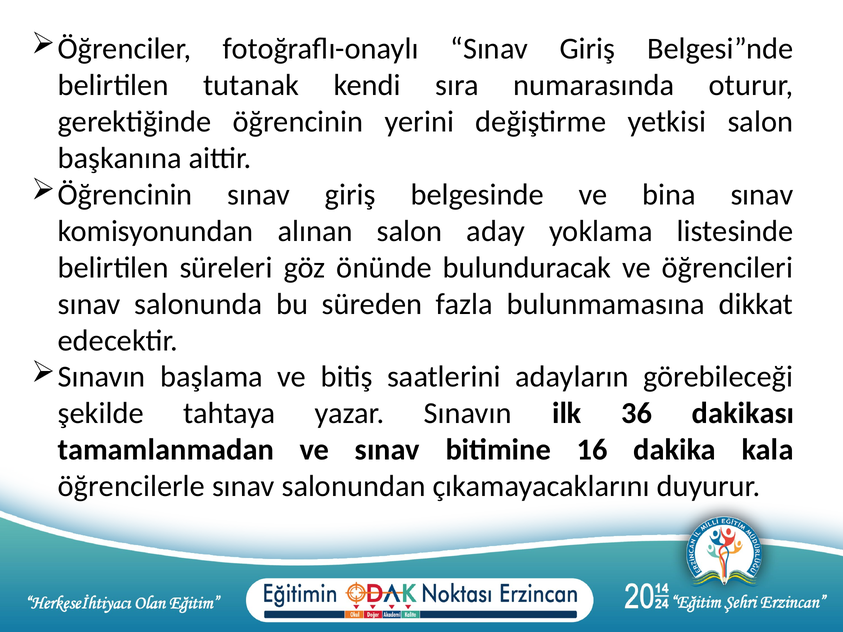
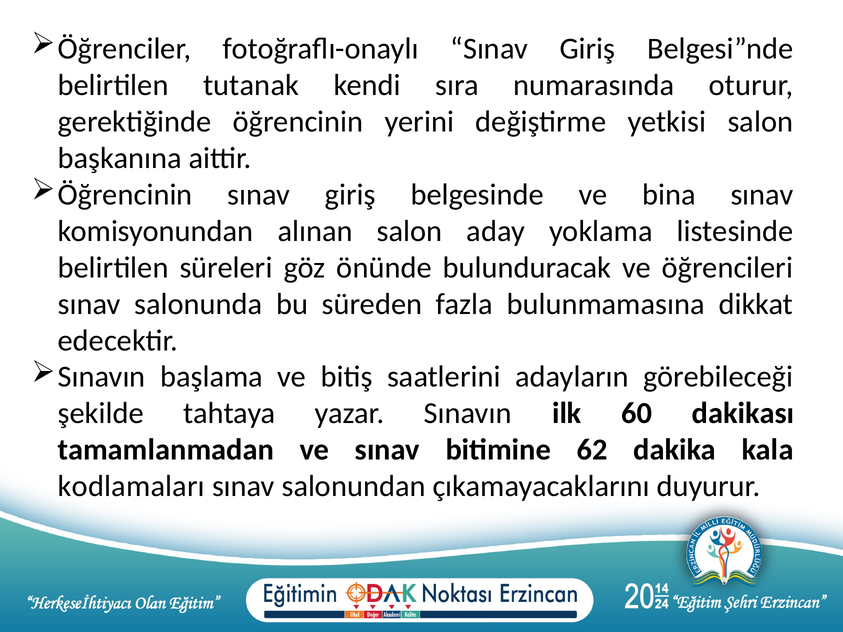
36: 36 -> 60
16: 16 -> 62
öğrencilerle: öğrencilerle -> kodlamaları
